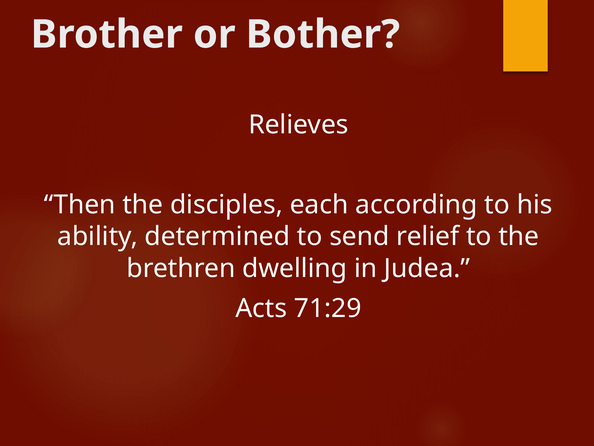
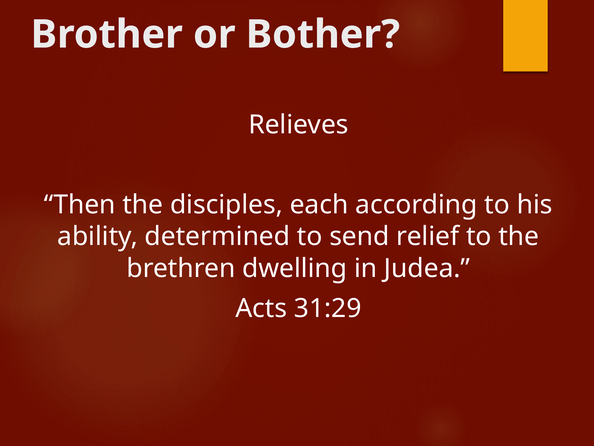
71:29: 71:29 -> 31:29
